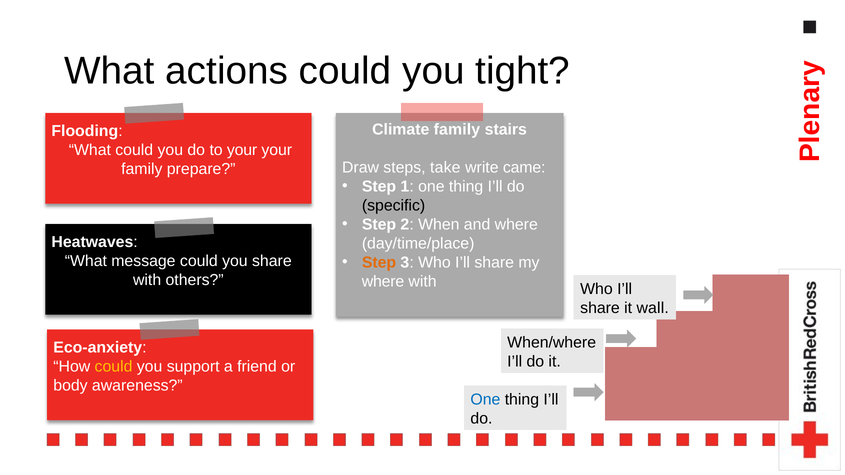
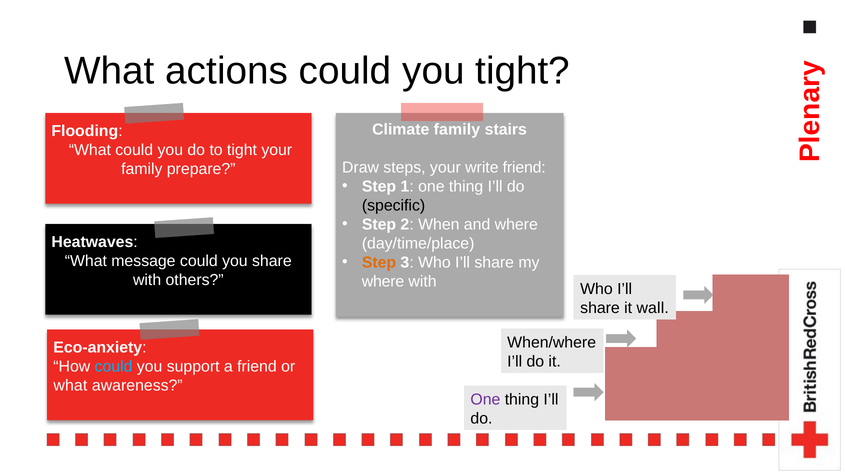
to your: your -> tight
steps take: take -> your
write came: came -> friend
could at (114, 367) colour: yellow -> light blue
body at (70, 386): body -> what
One at (485, 400) colour: blue -> purple
